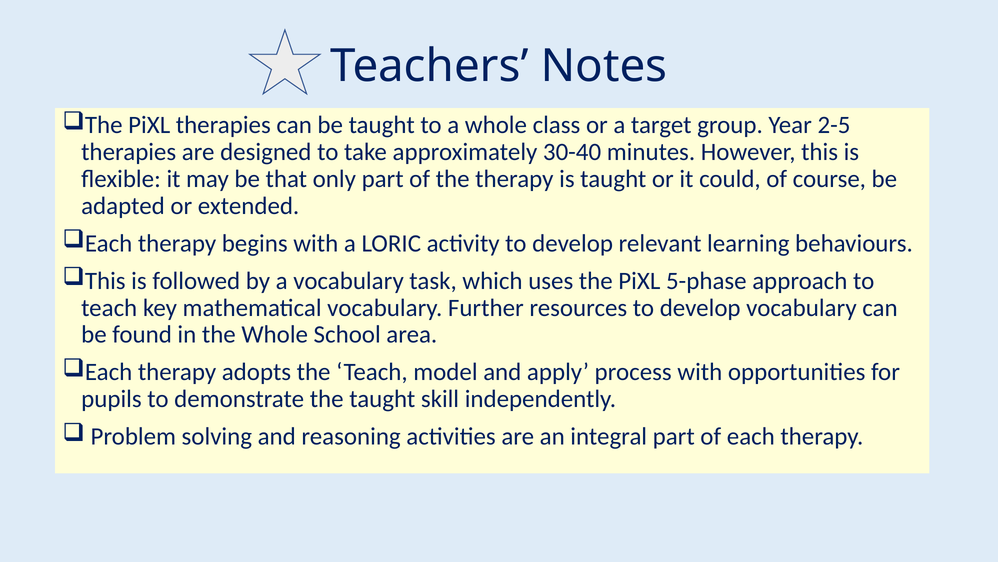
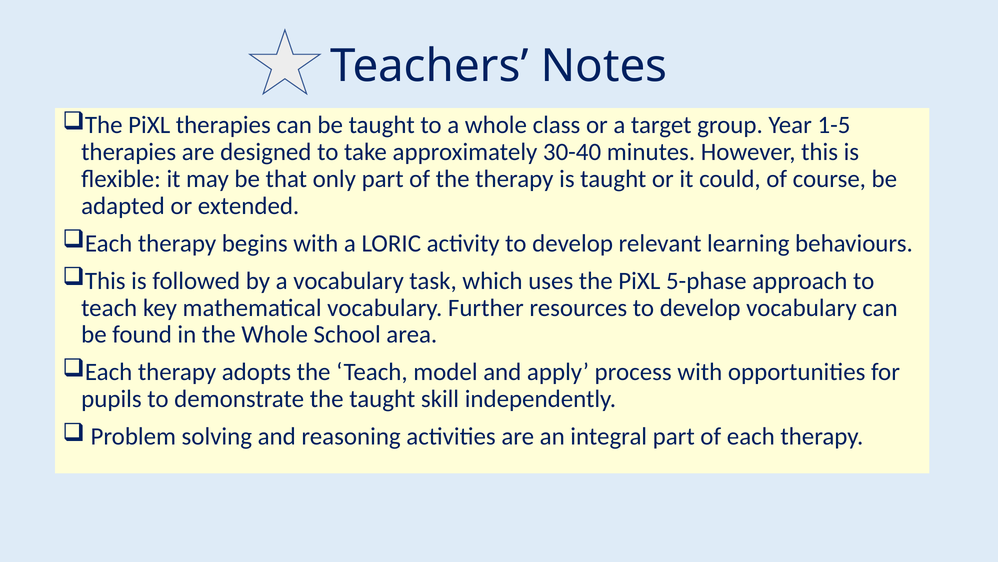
2-5: 2-5 -> 1-5
